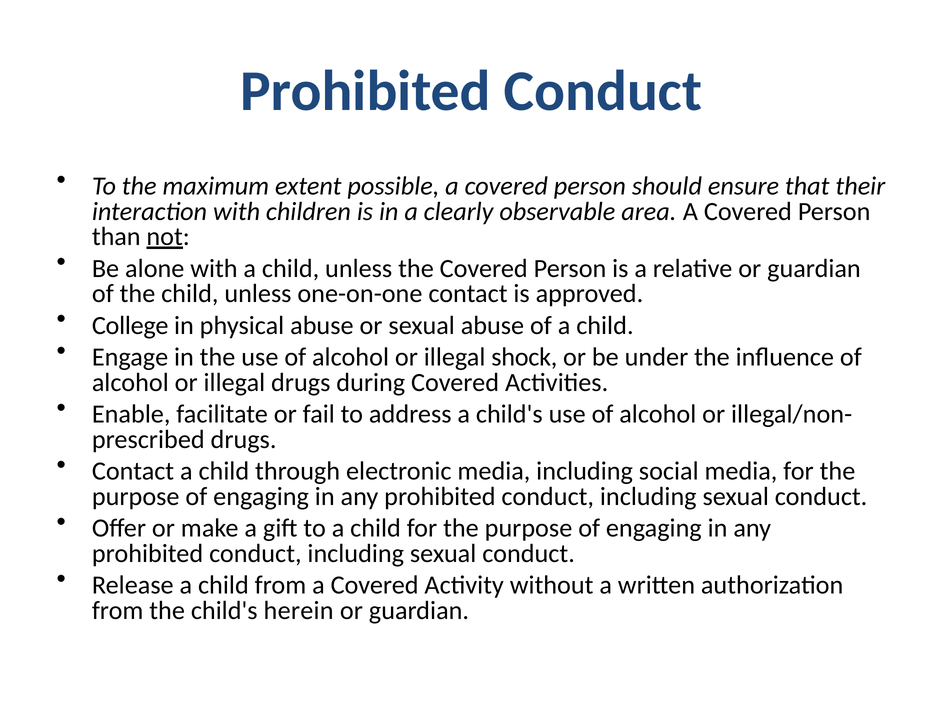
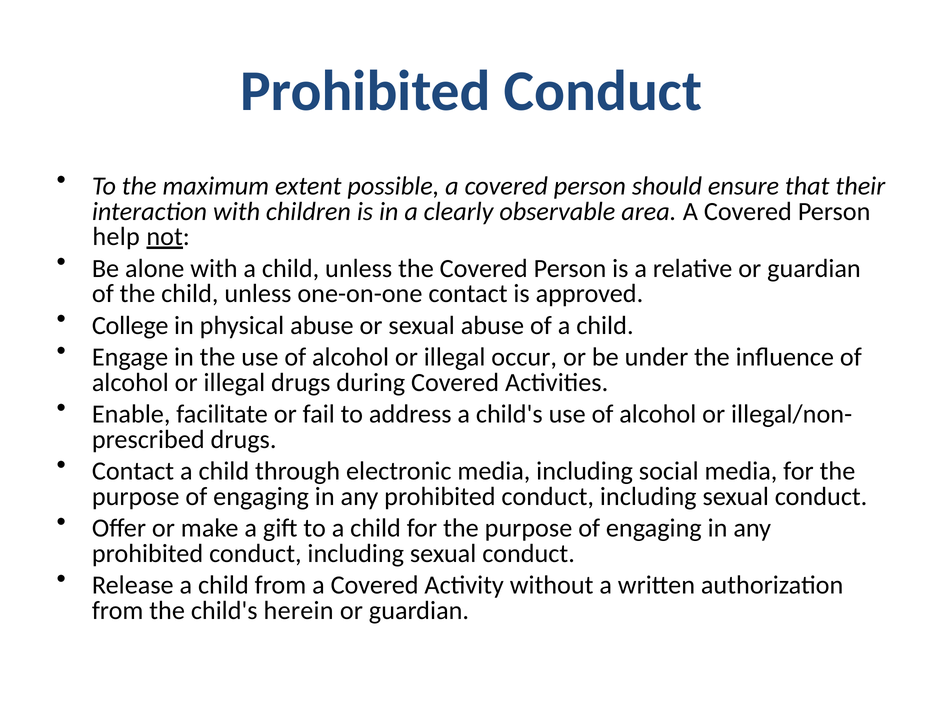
than: than -> help
shock: shock -> occur
